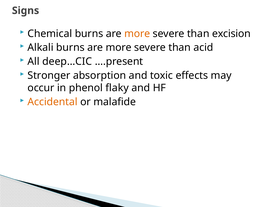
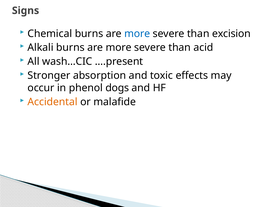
more at (137, 34) colour: orange -> blue
deep…CIC: deep…CIC -> wash…CIC
flaky: flaky -> dogs
